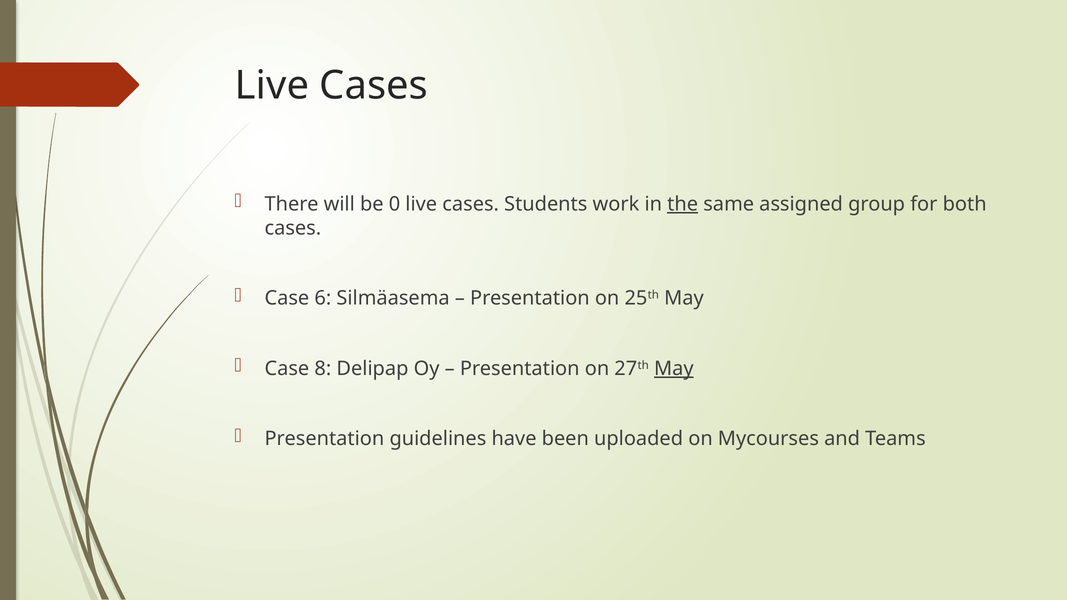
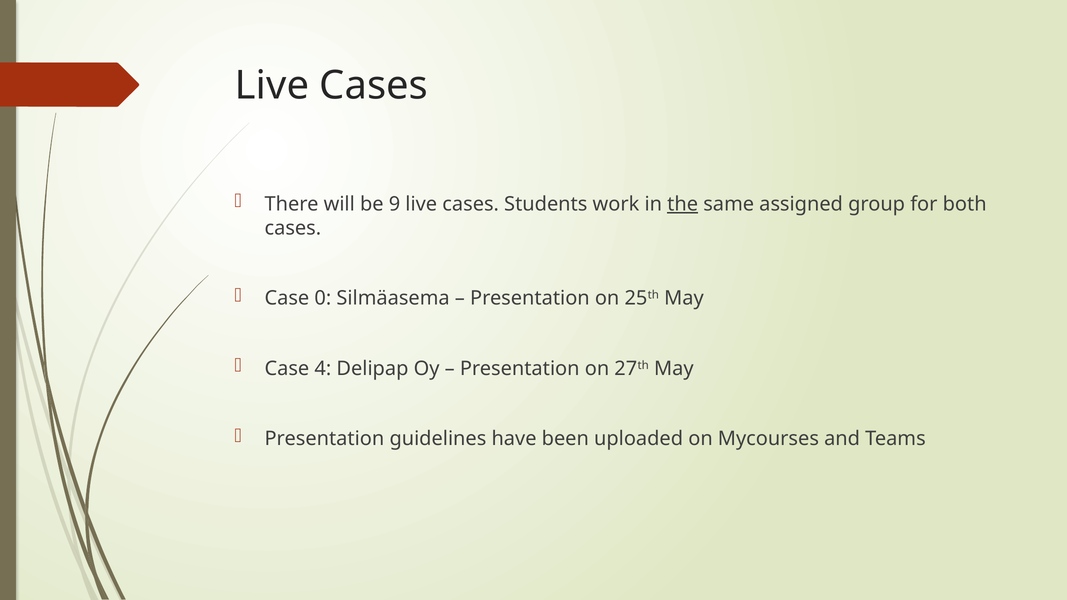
0: 0 -> 9
6: 6 -> 0
8: 8 -> 4
May at (674, 369) underline: present -> none
